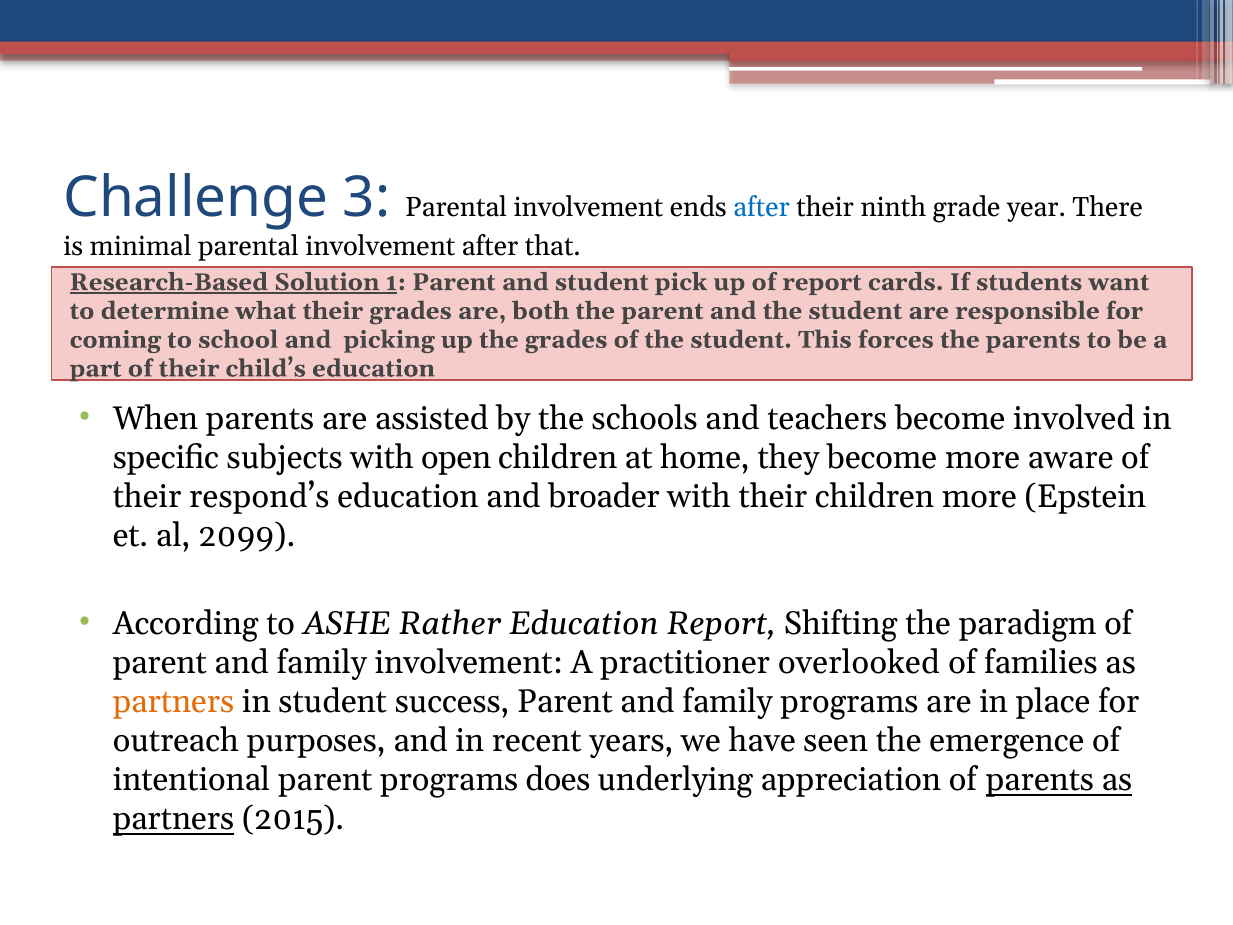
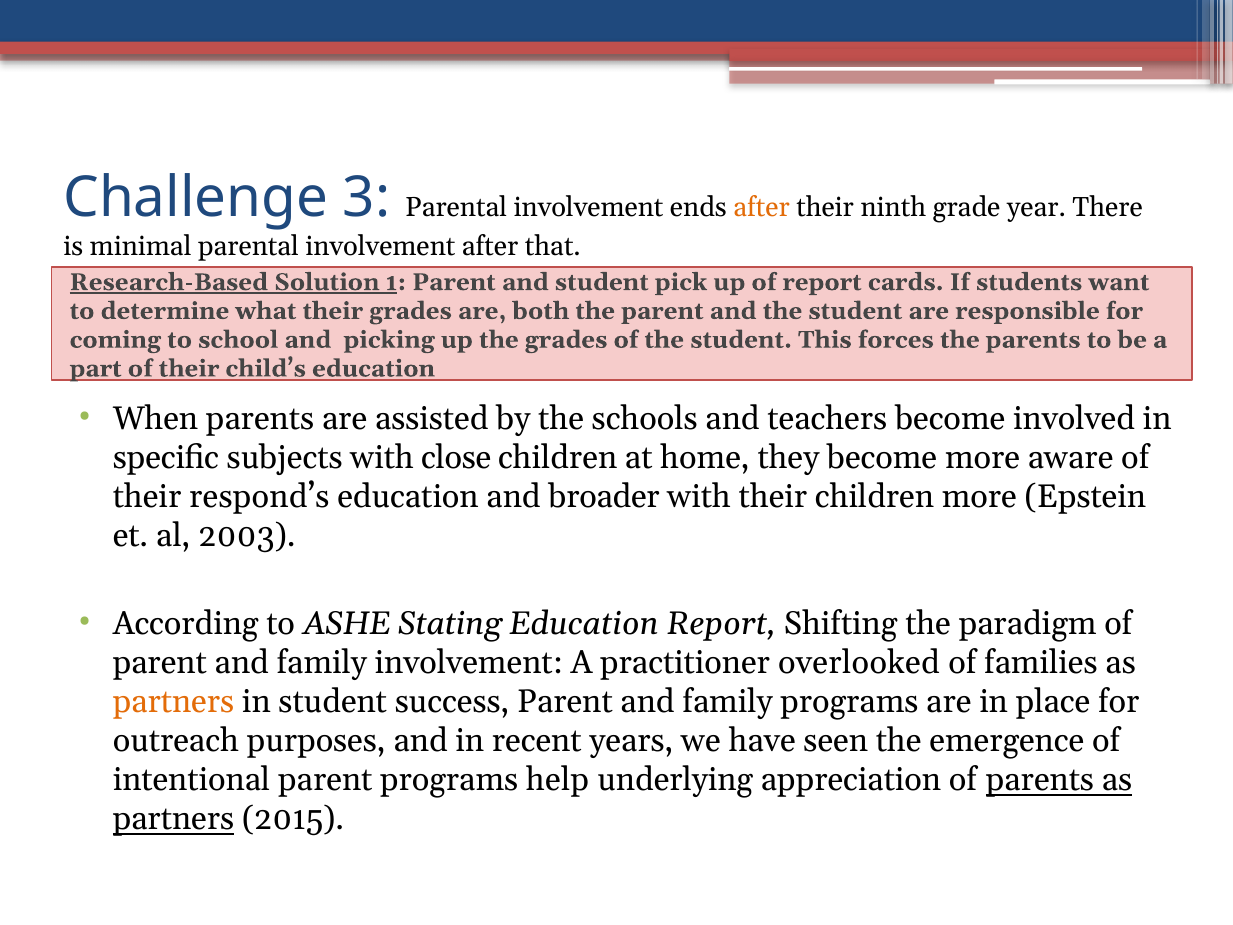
after at (762, 208) colour: blue -> orange
open: open -> close
2099: 2099 -> 2003
Rather: Rather -> Stating
does: does -> help
